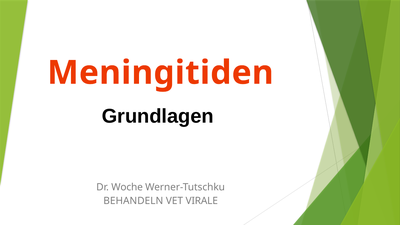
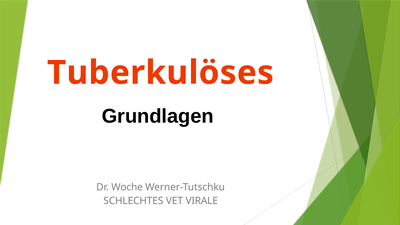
Meningitiden: Meningitiden -> Tuberkulöses
BEHANDELN: BEHANDELN -> SCHLECHTES
